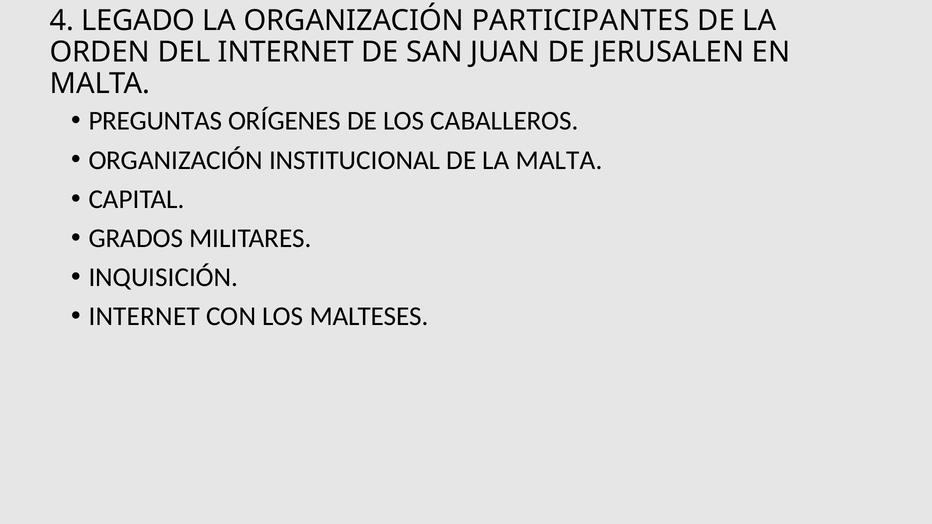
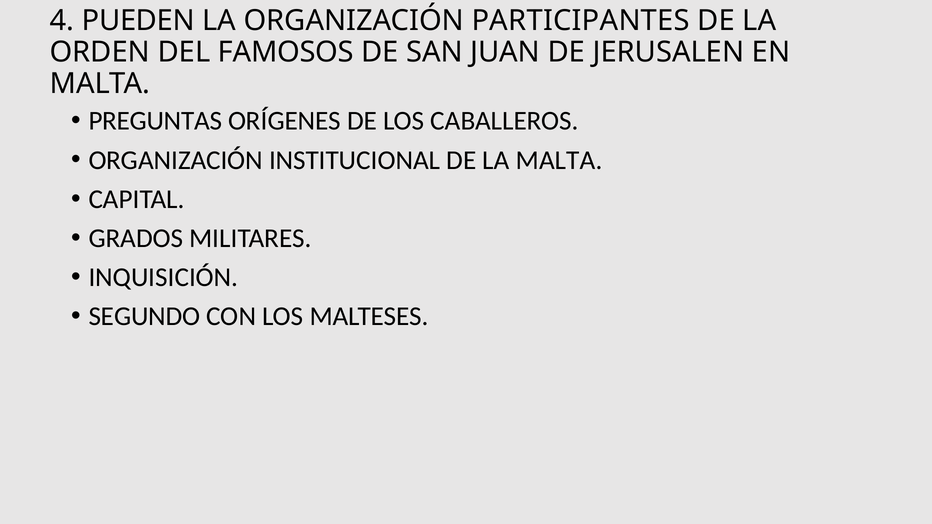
LEGADO: LEGADO -> PUEDEN
DEL INTERNET: INTERNET -> FAMOSOS
INTERNET at (144, 316): INTERNET -> SEGUNDO
